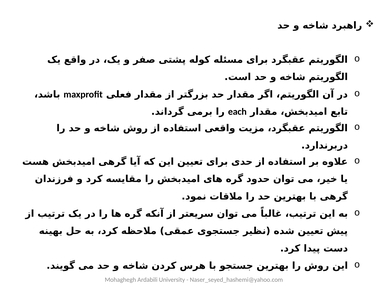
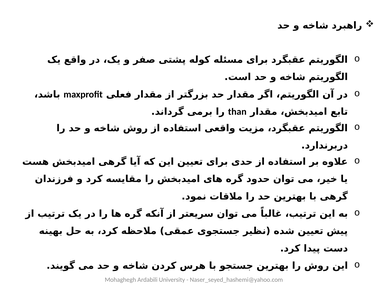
each: each -> than
